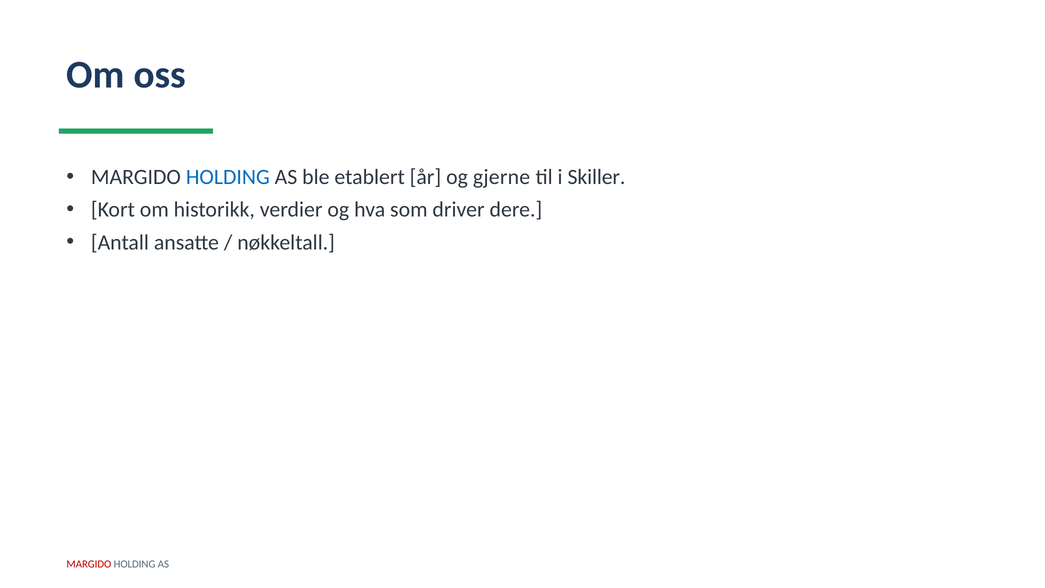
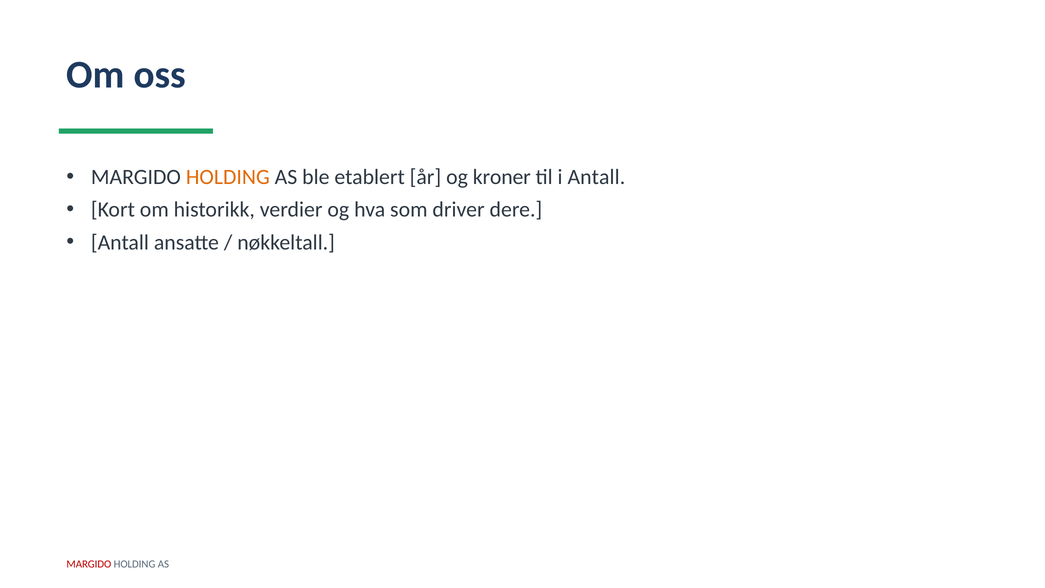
HOLDING at (228, 177) colour: blue -> orange
gjerne: gjerne -> kroner
i Skiller: Skiller -> Antall
